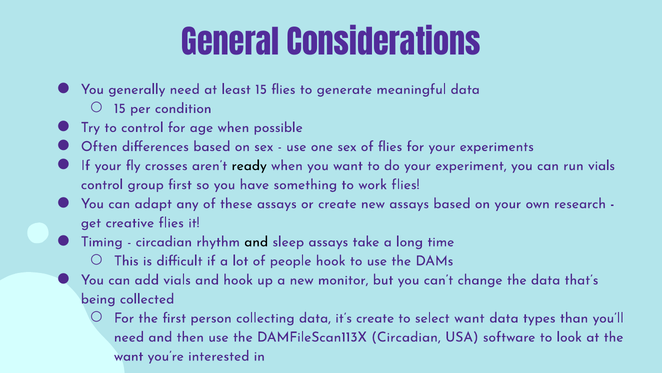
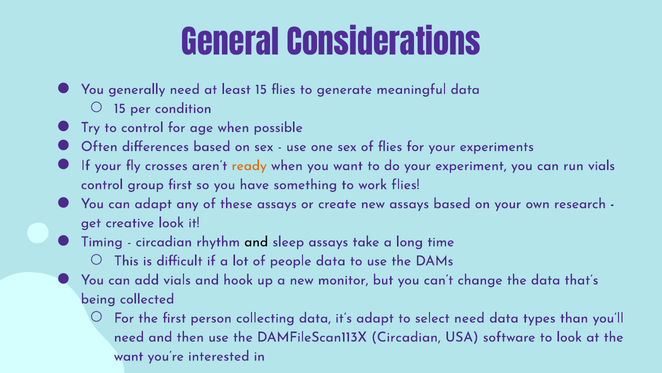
ready colour: black -> orange
creative flies: flies -> look
people hook: hook -> data
it’s create: create -> adapt
select want: want -> need
